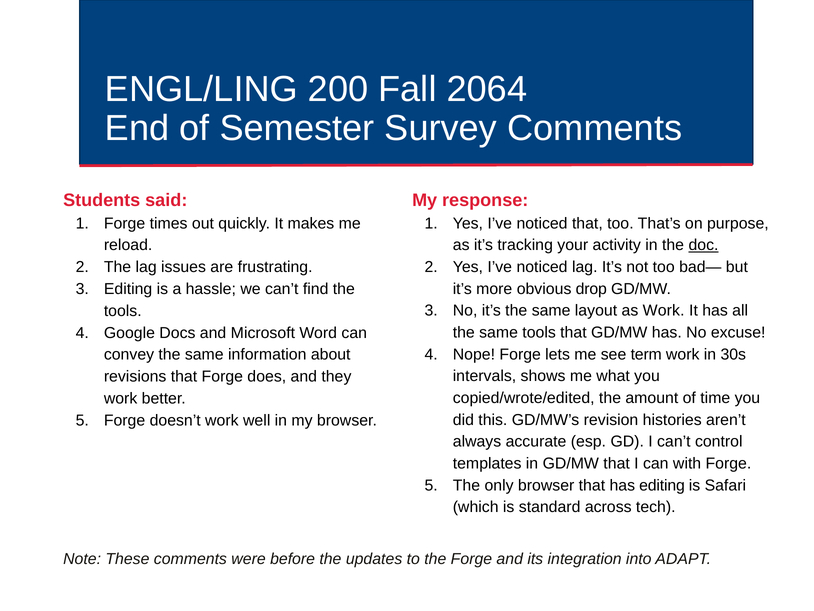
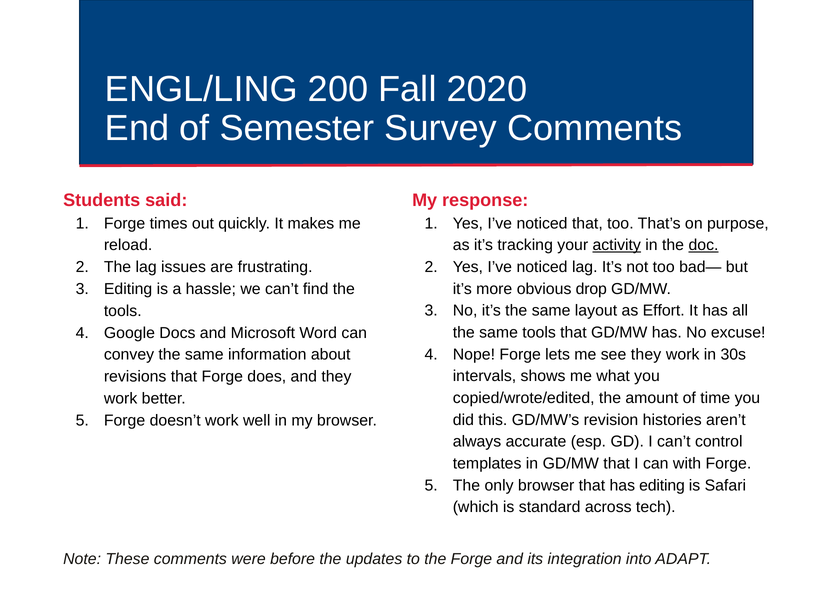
2064: 2064 -> 2020
activity underline: none -> present
as Work: Work -> Effort
see term: term -> they
